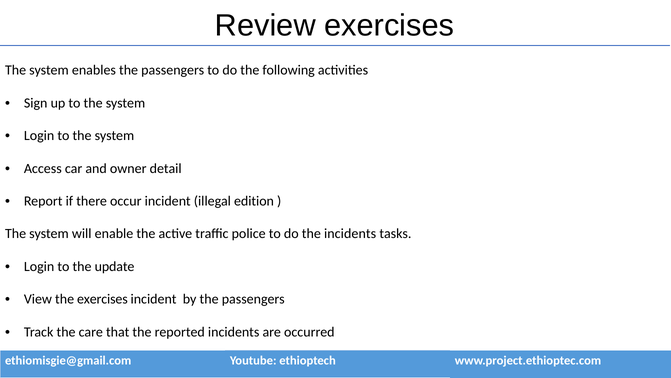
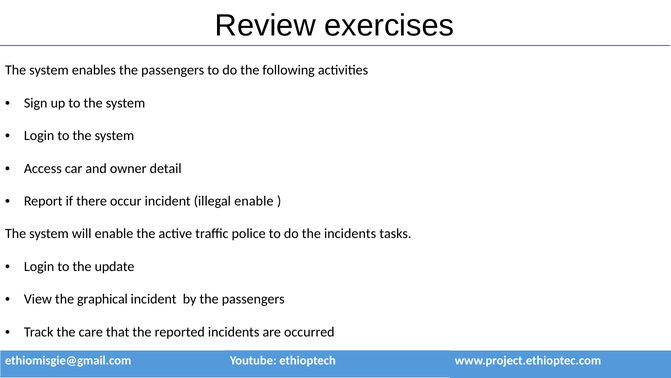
illegal edition: edition -> enable
the exercises: exercises -> graphical
